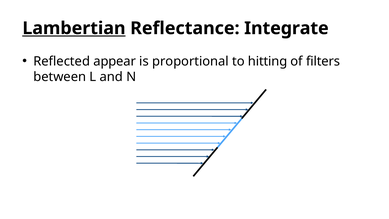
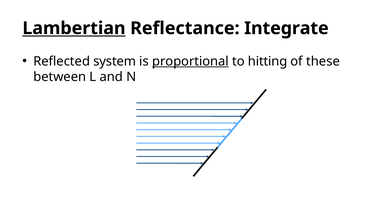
appear: appear -> system
proportional underline: none -> present
filters: filters -> these
